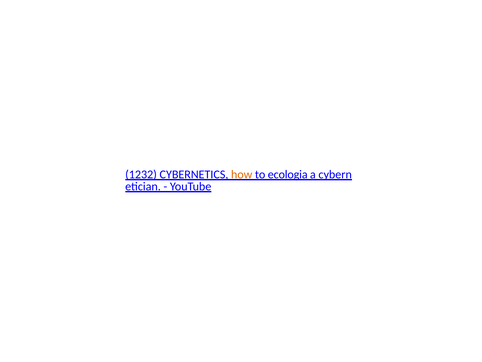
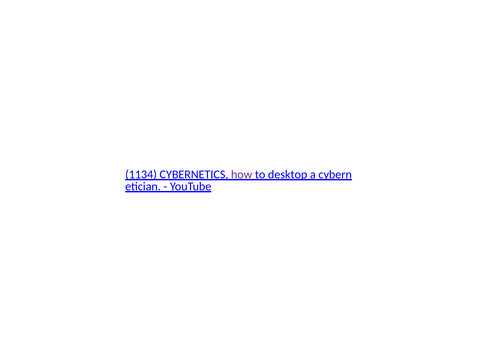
1232: 1232 -> 1134
how colour: orange -> purple
ecologia: ecologia -> desktop
